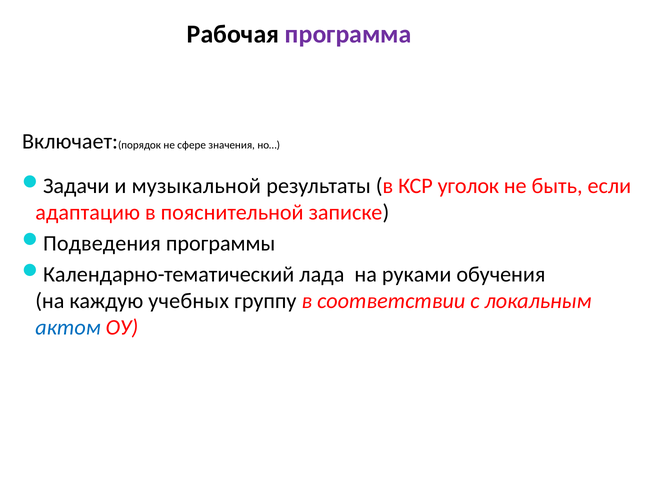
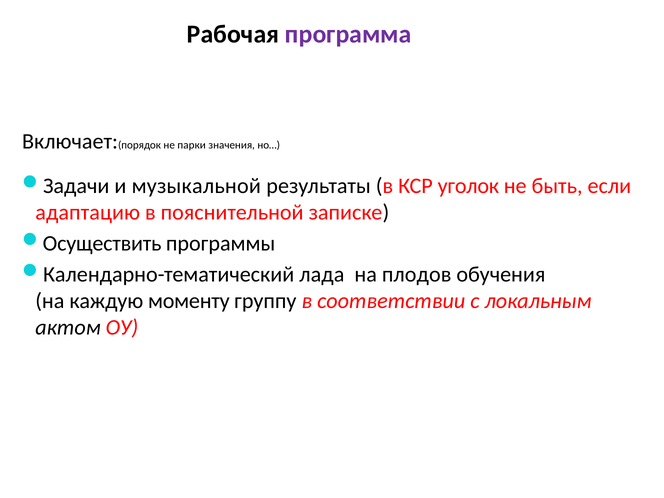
сфере: сфере -> парки
Подведения: Подведения -> Осуществить
руками: руками -> плодов
учебных: учебных -> моменту
актом colour: blue -> black
